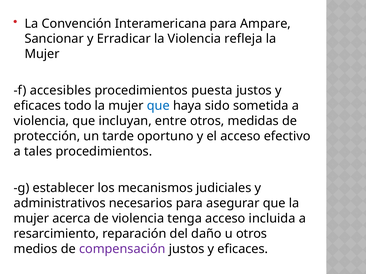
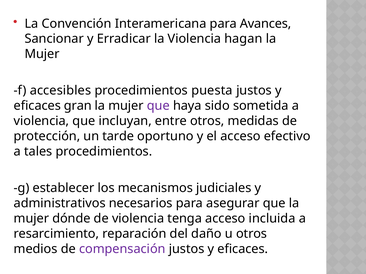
Ampare: Ampare -> Avances
refleja: refleja -> hagan
todo: todo -> gran
que at (158, 106) colour: blue -> purple
acerca: acerca -> dónde
